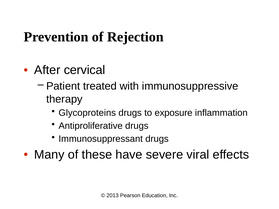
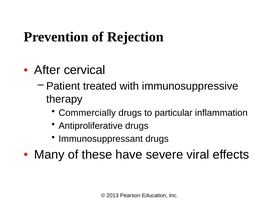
Glycoproteins: Glycoproteins -> Commercially
exposure: exposure -> particular
